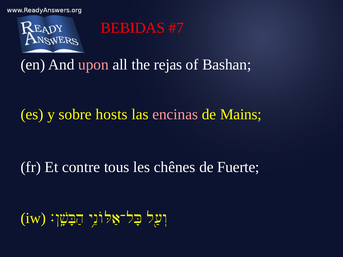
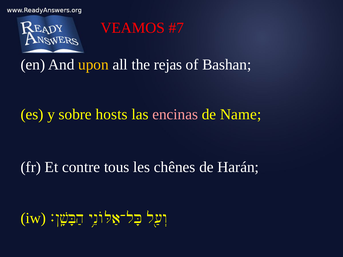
BEBIDAS: BEBIDAS -> VEAMOS
upon colour: pink -> yellow
Mains: Mains -> Name
Fuerte: Fuerte -> Harán
